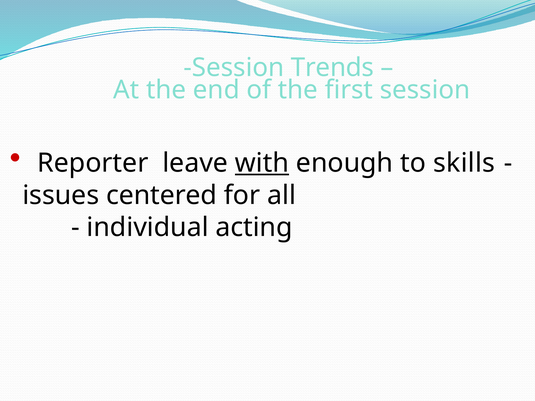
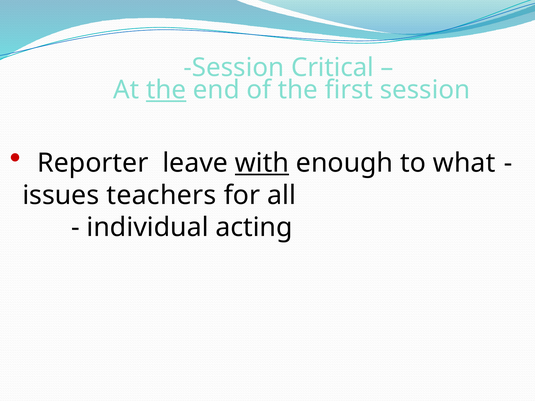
Trends: Trends -> Critical
the at (166, 90) underline: none -> present
skills: skills -> what
centered: centered -> teachers
